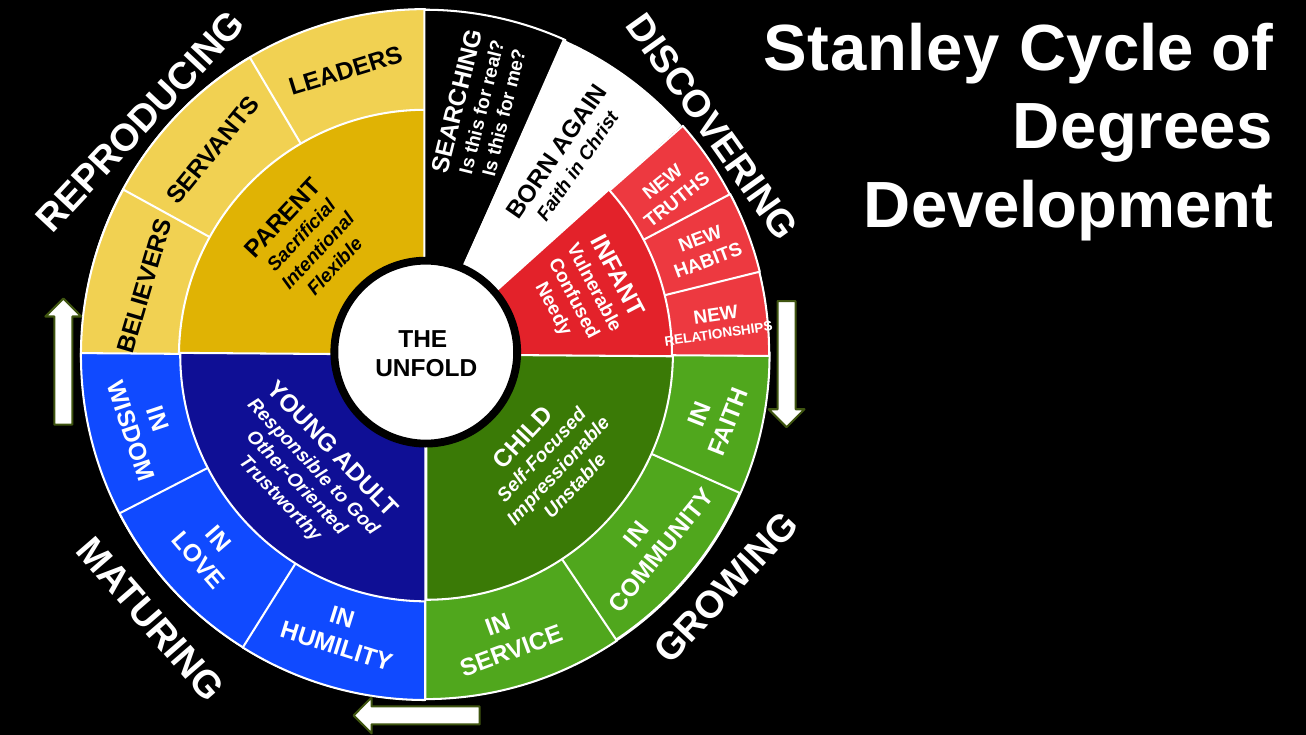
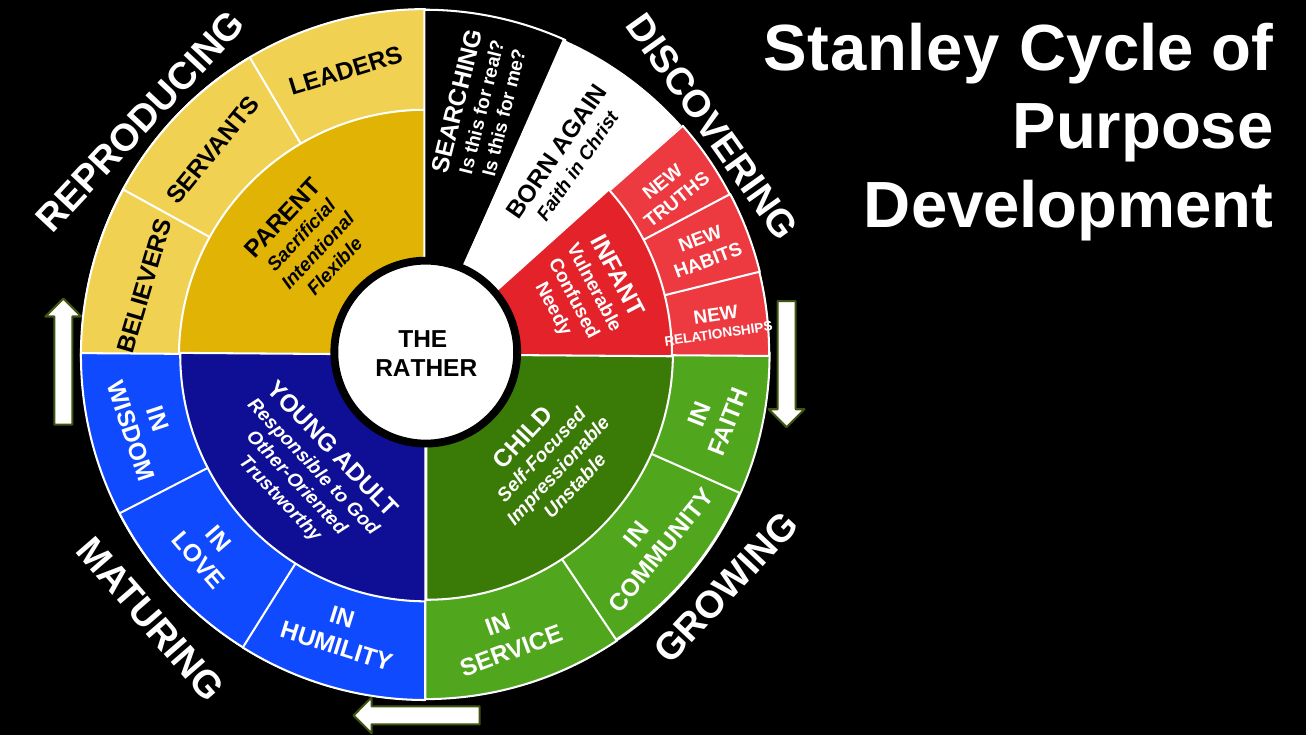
Degrees: Degrees -> Purpose
UNFOLD: UNFOLD -> RATHER
